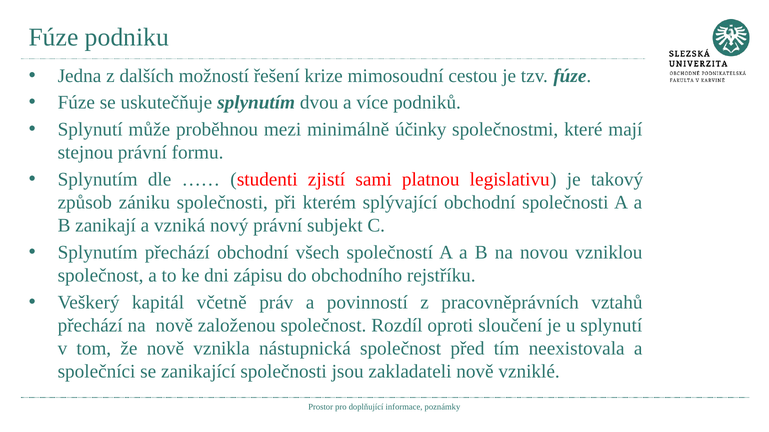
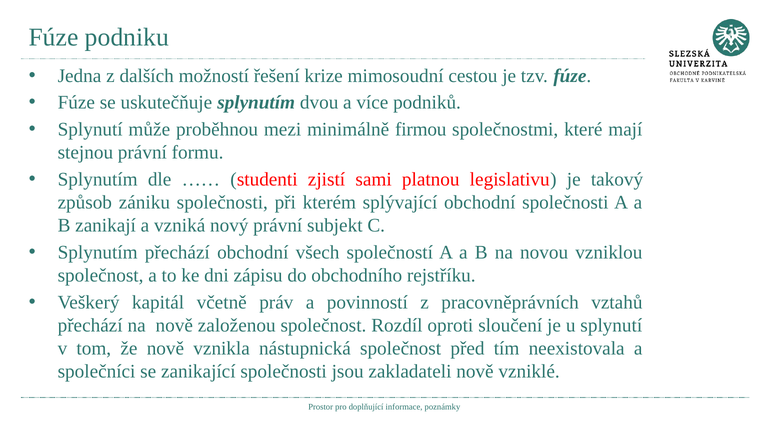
účinky: účinky -> firmou
